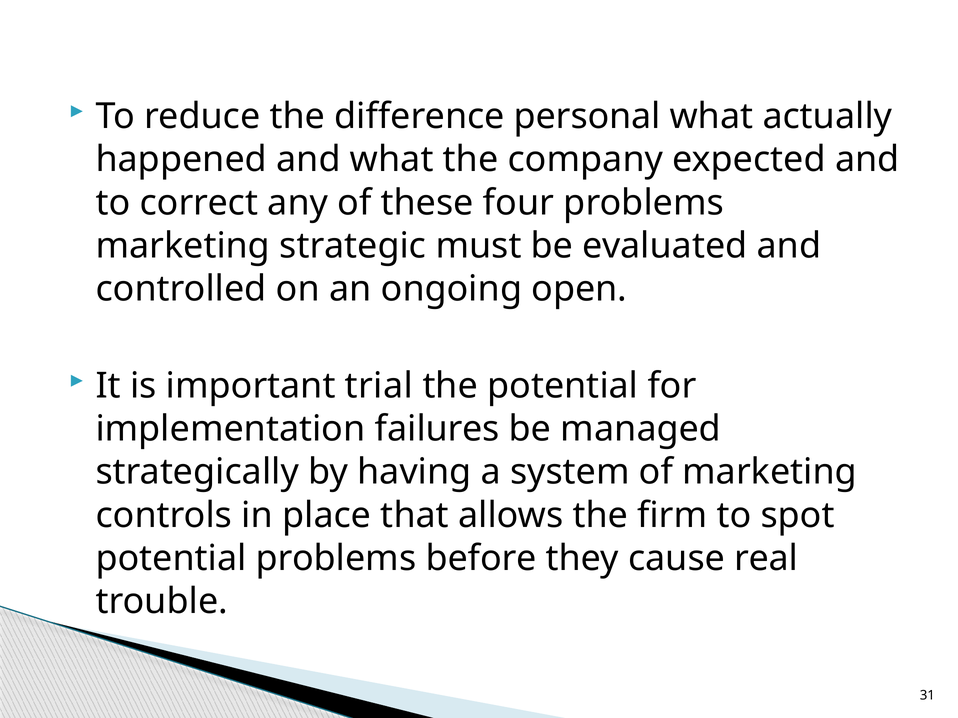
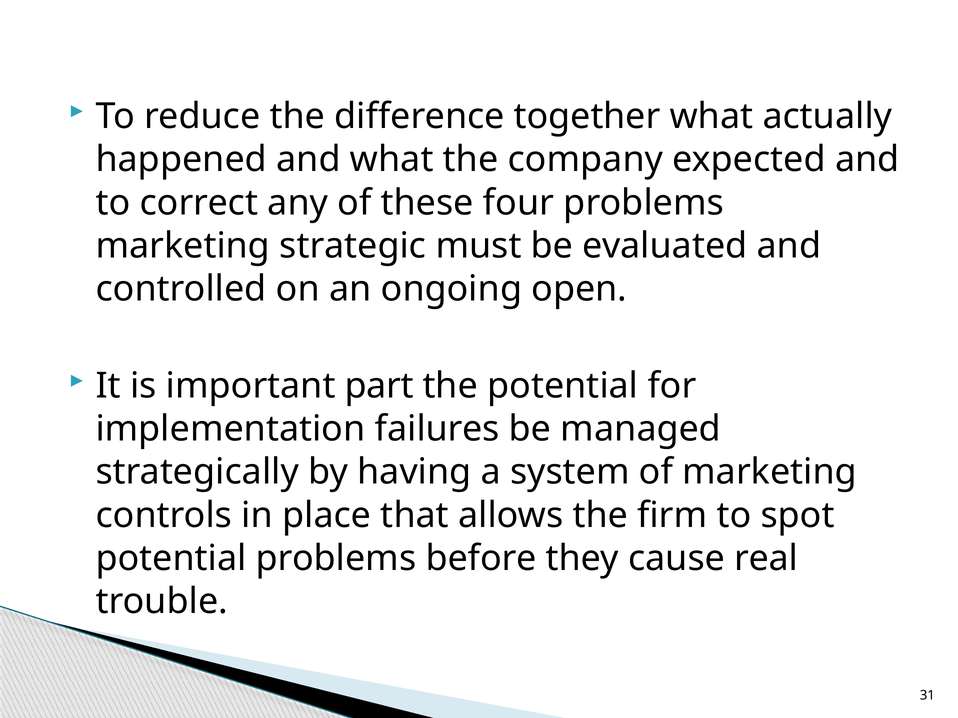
personal: personal -> together
trial: trial -> part
